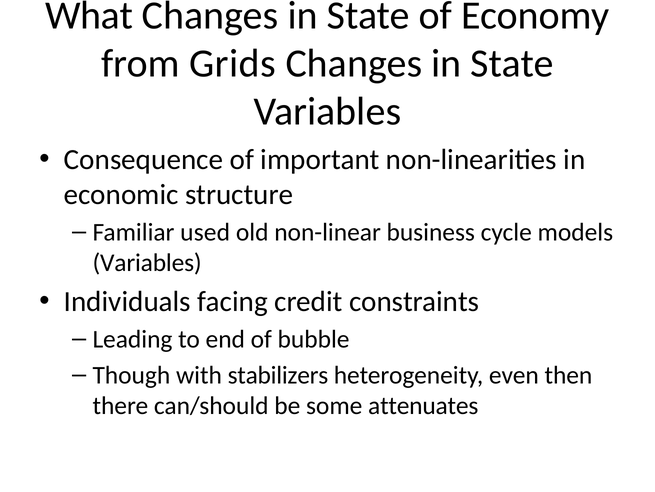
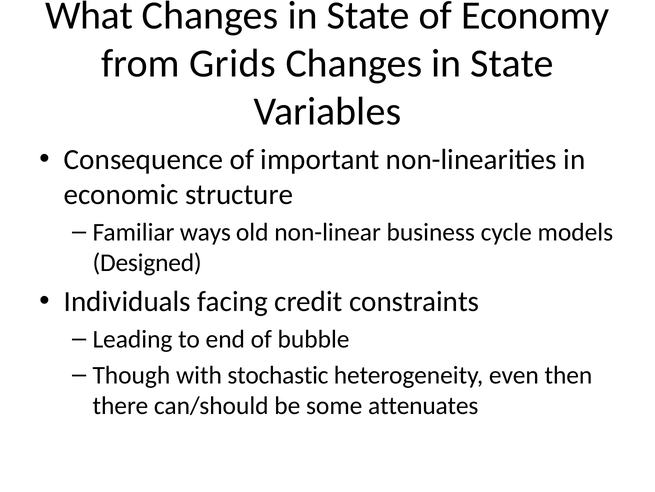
used: used -> ways
Variables at (147, 262): Variables -> Designed
stabilizers: stabilizers -> stochastic
